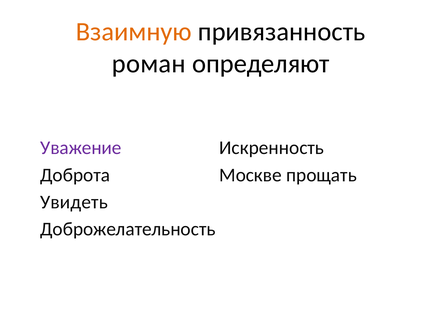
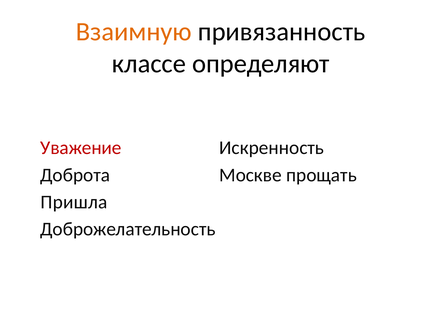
роман: роман -> классе
Уважение colour: purple -> red
Увидеть: Увидеть -> Пришла
